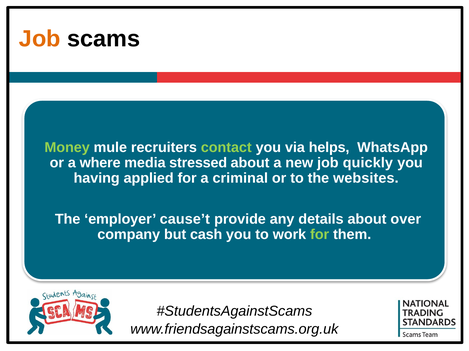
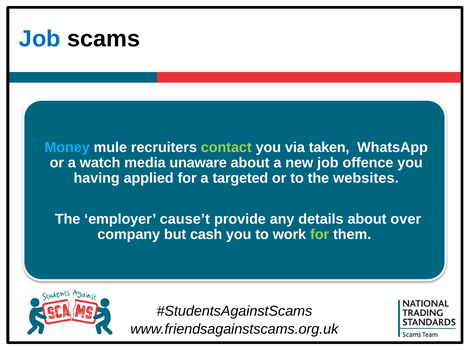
Job at (40, 39) colour: orange -> blue
Money colour: light green -> light blue
helps: helps -> taken
where: where -> watch
stressed: stressed -> unaware
quickly: quickly -> offence
criminal: criminal -> targeted
